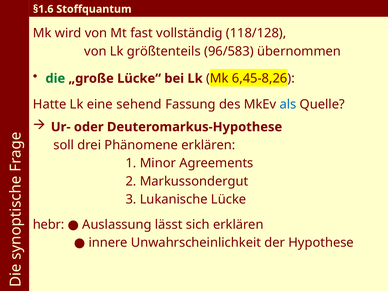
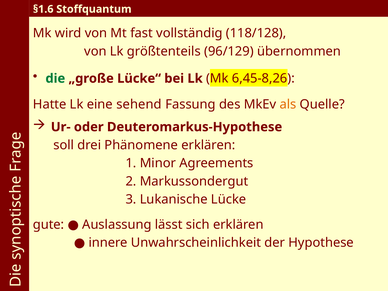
96/583: 96/583 -> 96/129
als colour: blue -> orange
hebr: hebr -> gute
